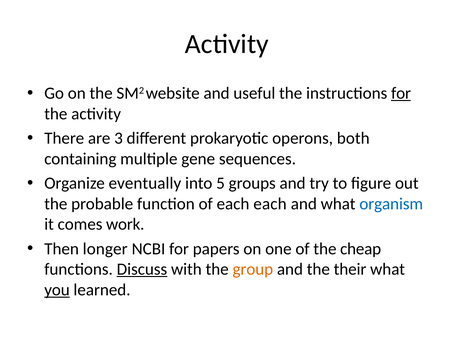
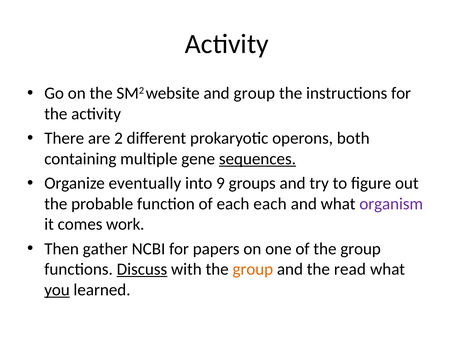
and useful: useful -> group
for at (401, 93) underline: present -> none
3: 3 -> 2
sequences underline: none -> present
5: 5 -> 9
organism colour: blue -> purple
longer: longer -> gather
of the cheap: cheap -> group
their: their -> read
